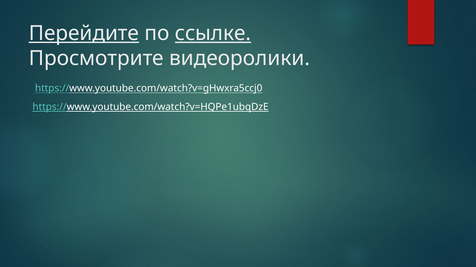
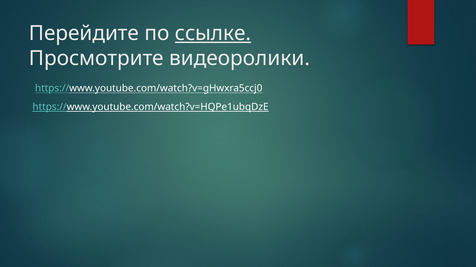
Перейдите underline: present -> none
